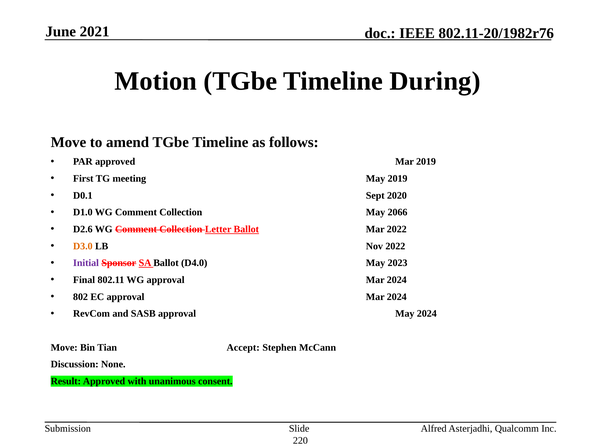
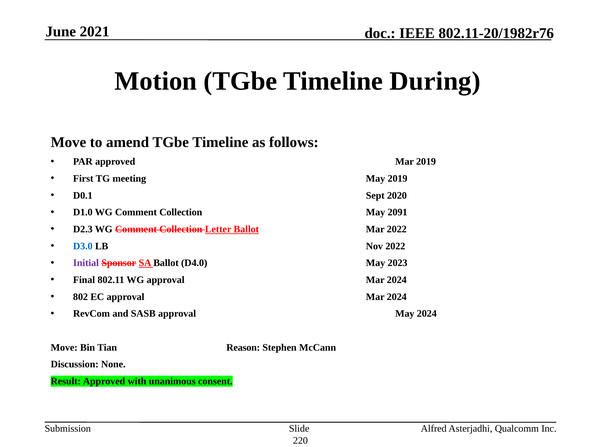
2066: 2066 -> 2091
D2.6: D2.6 -> D2.3
D3.0 colour: orange -> blue
Accept: Accept -> Reason
